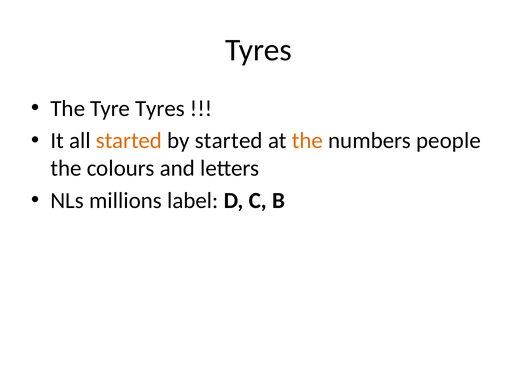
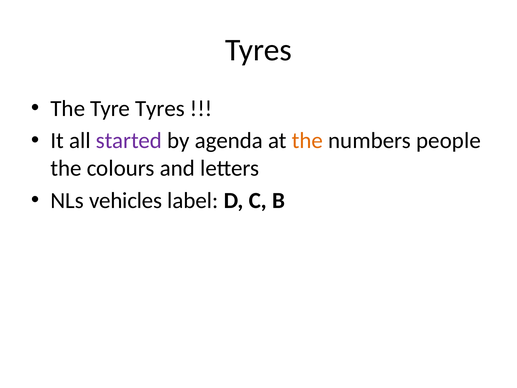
started at (129, 141) colour: orange -> purple
by started: started -> agenda
millions: millions -> vehicles
